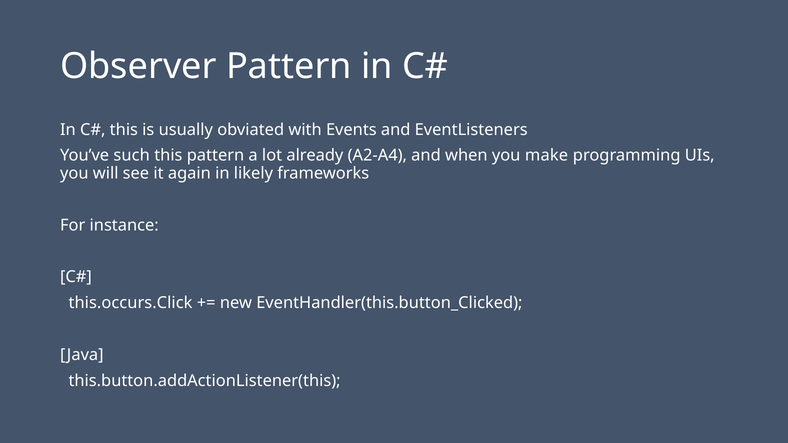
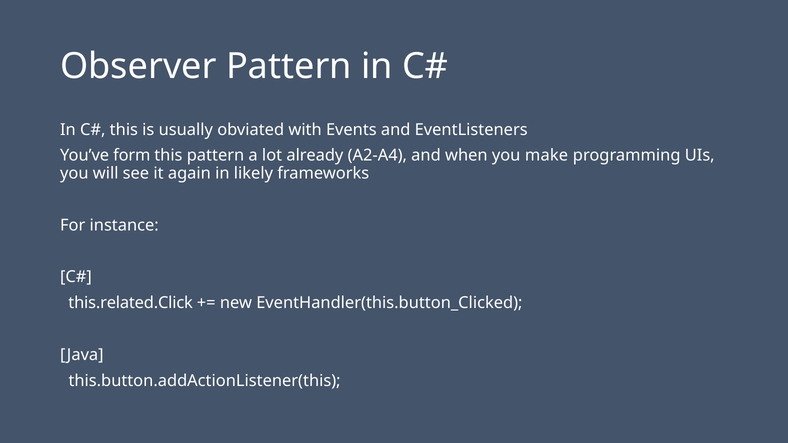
such: such -> form
this.occurs.Click: this.occurs.Click -> this.related.Click
